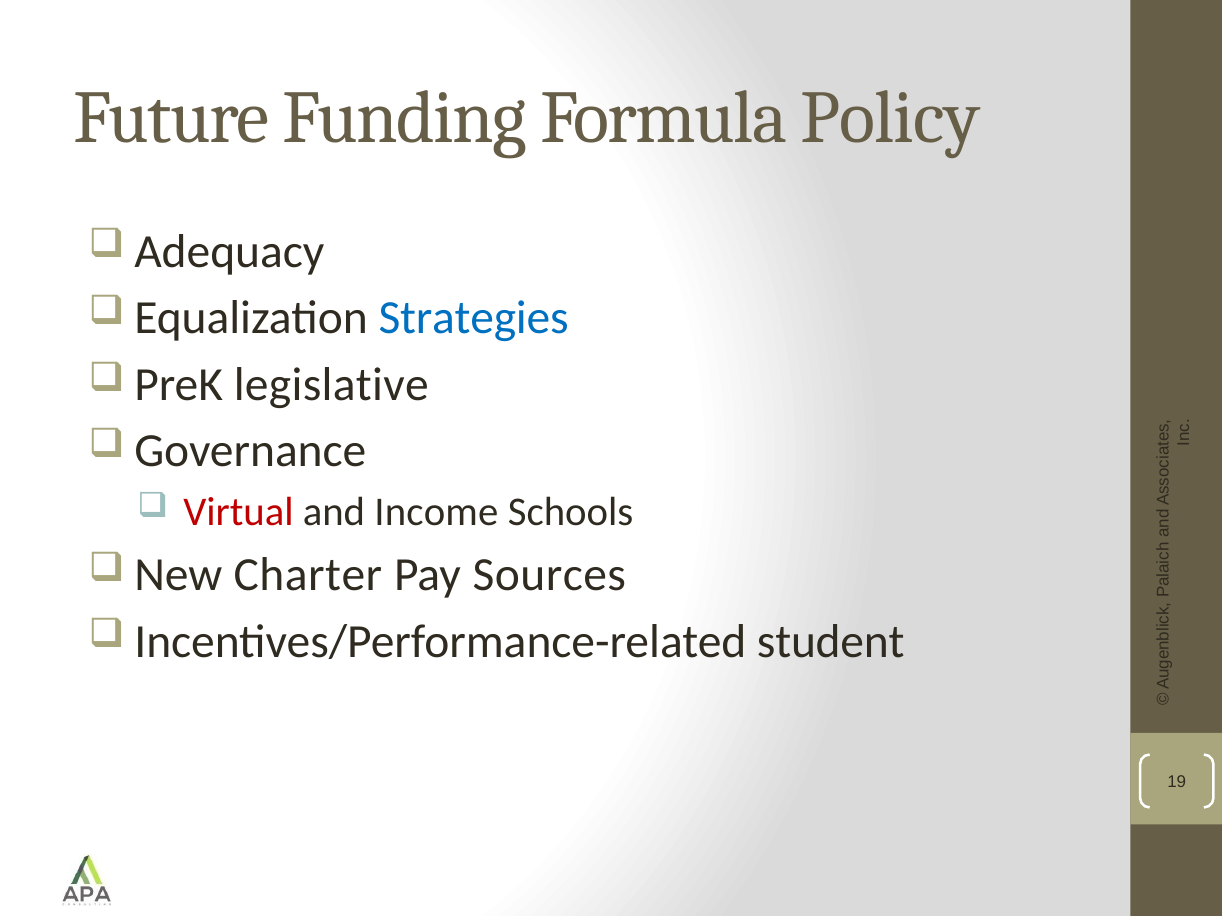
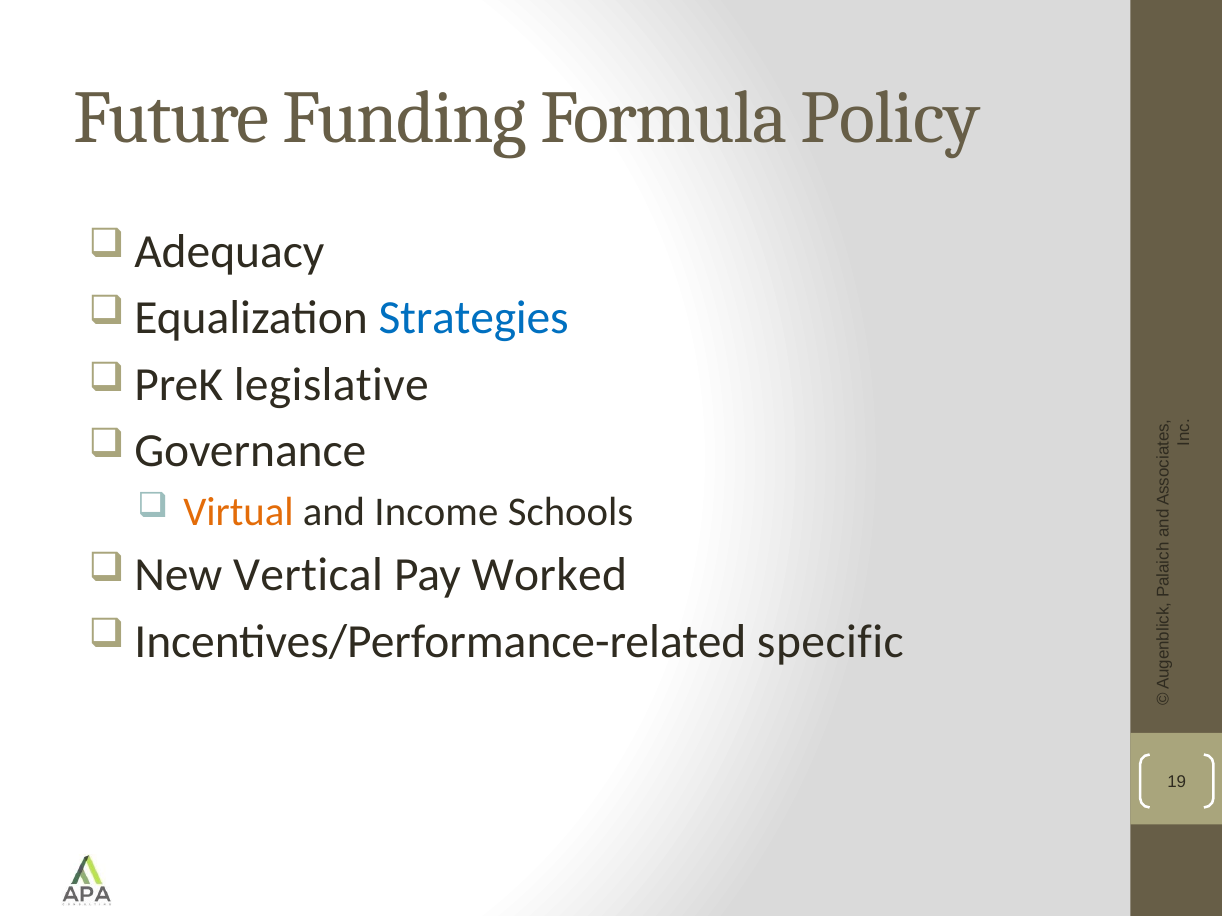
Virtual colour: red -> orange
Charter: Charter -> Vertical
Sources: Sources -> Worked
student: student -> specific
